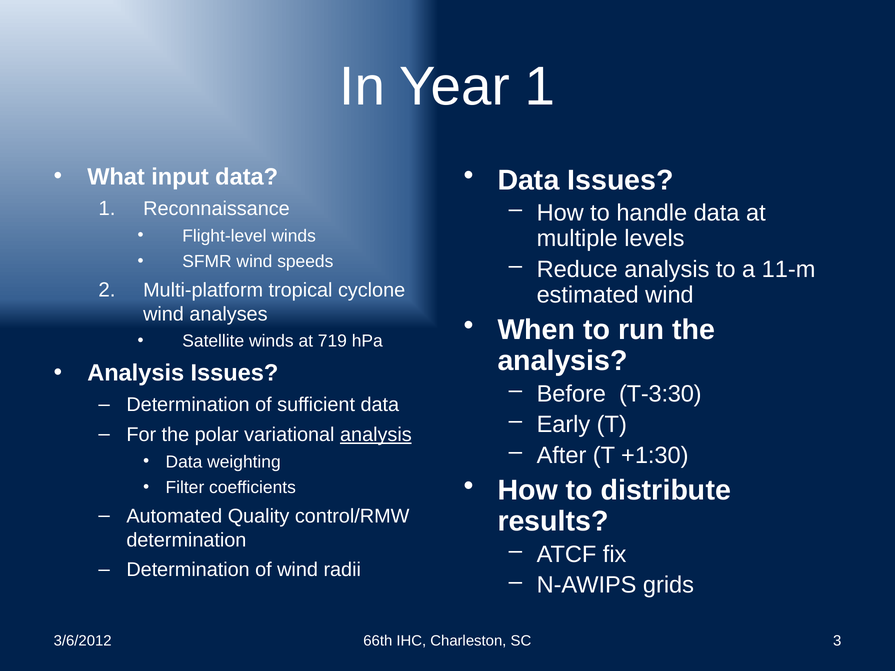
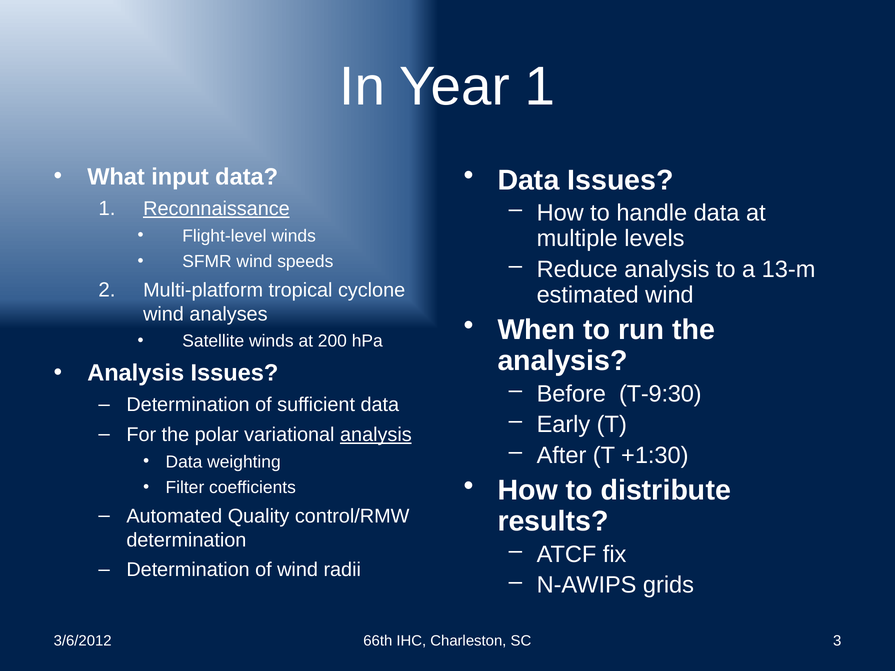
Reconnaissance underline: none -> present
11-m: 11-m -> 13-m
719: 719 -> 200
T-3:30: T-3:30 -> T-9:30
